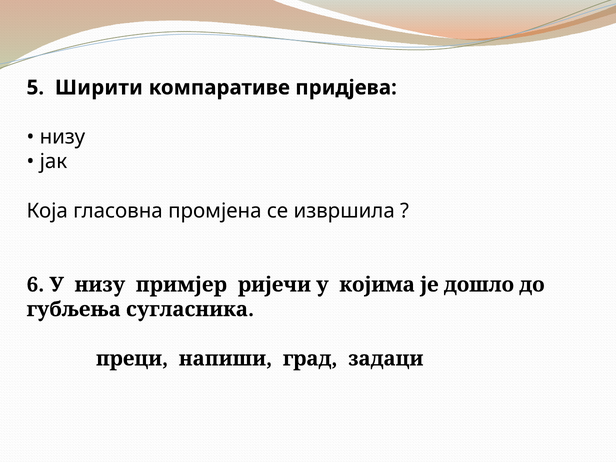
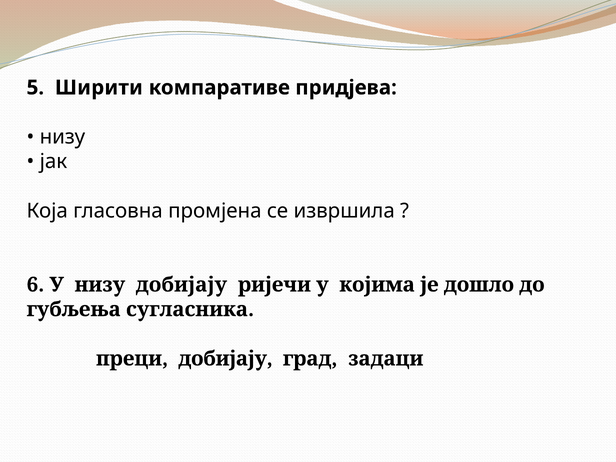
низу примјер: примјер -> добијају
преци напиши: напиши -> добијају
